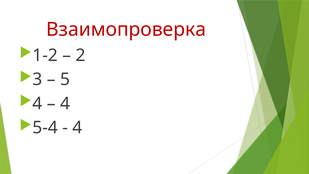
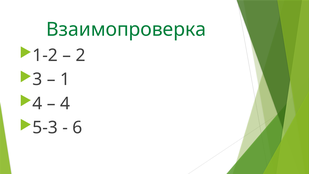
Взаимопроверка colour: red -> green
5: 5 -> 1
5-4: 5-4 -> 5-3
4 at (77, 128): 4 -> 6
